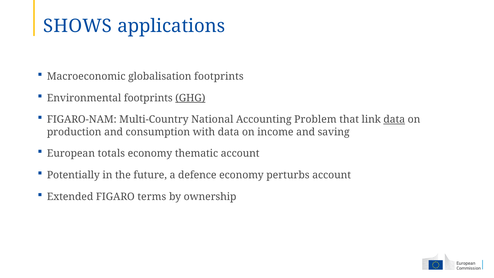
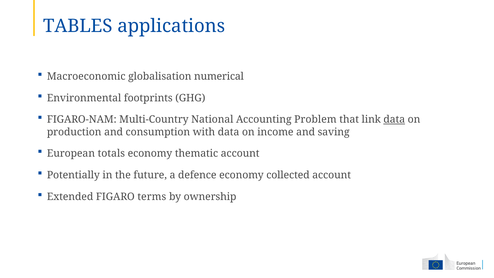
SHOWS: SHOWS -> TABLES
globalisation footprints: footprints -> numerical
GHG underline: present -> none
perturbs: perturbs -> collected
